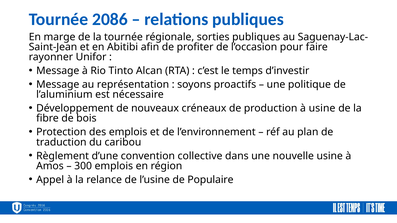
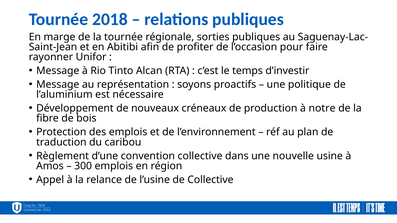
2086: 2086 -> 2018
à usine: usine -> notre
de Populaire: Populaire -> Collective
